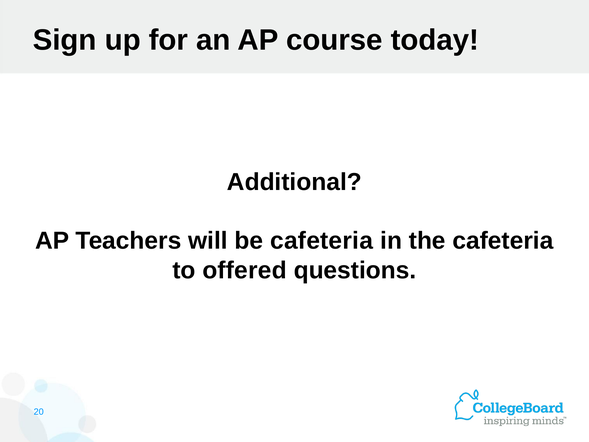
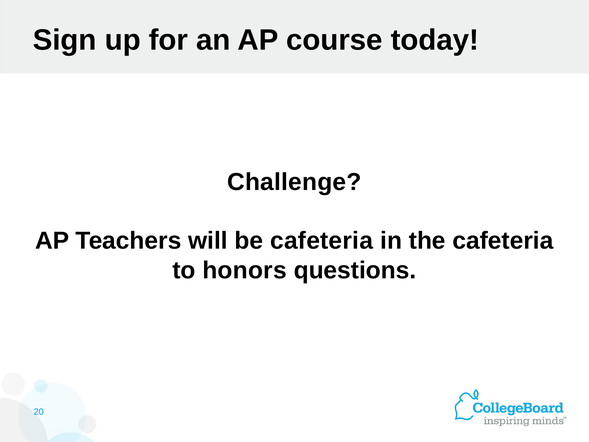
Additional: Additional -> Challenge
offered: offered -> honors
